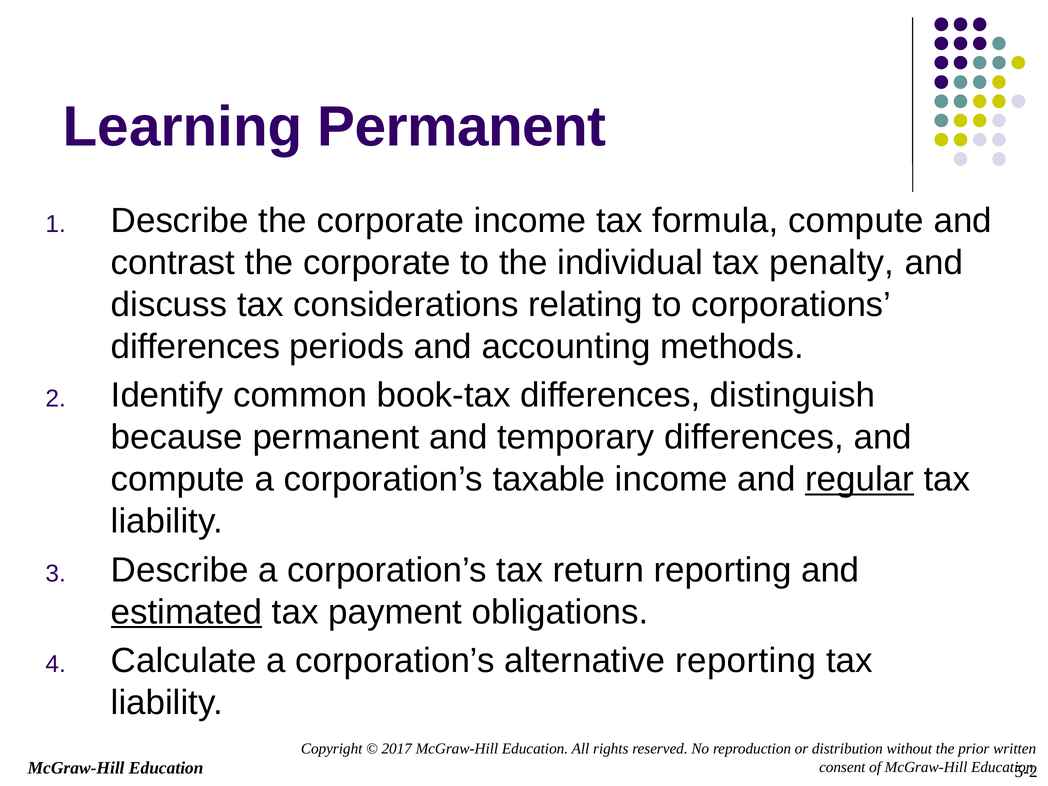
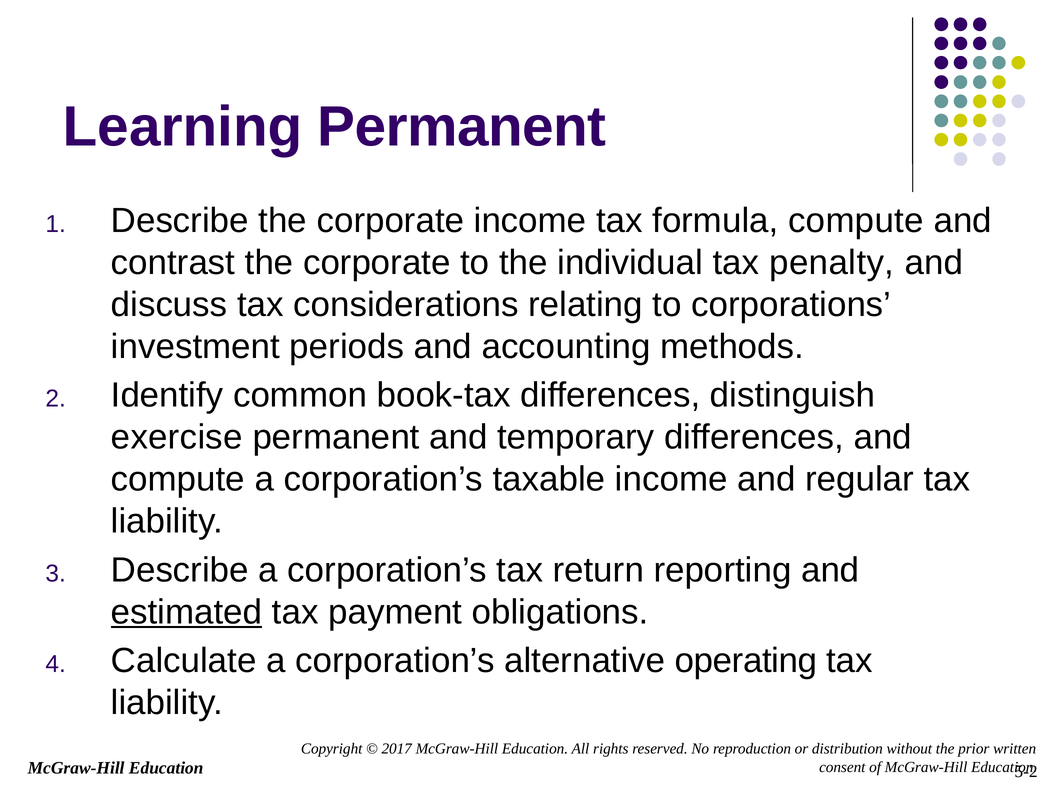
differences at (196, 347): differences -> investment
because: because -> exercise
regular underline: present -> none
alternative reporting: reporting -> operating
